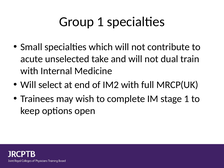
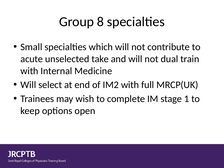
Group 1: 1 -> 8
